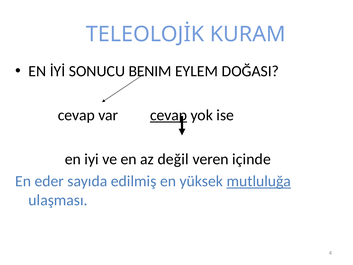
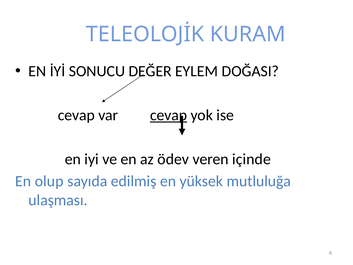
BENIM: BENIM -> DEĞER
değil: değil -> ödev
eder: eder -> olup
mutluluğa underline: present -> none
